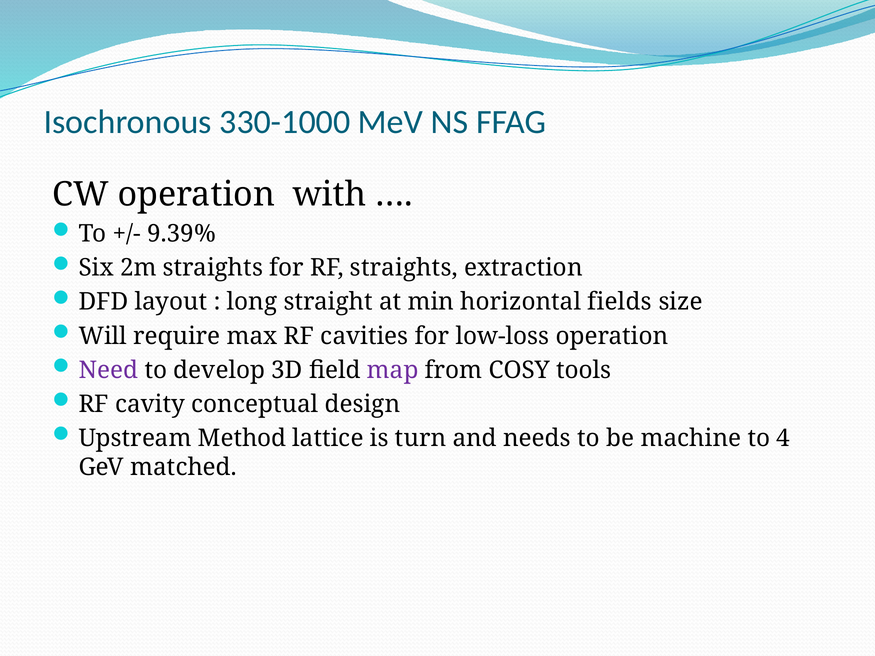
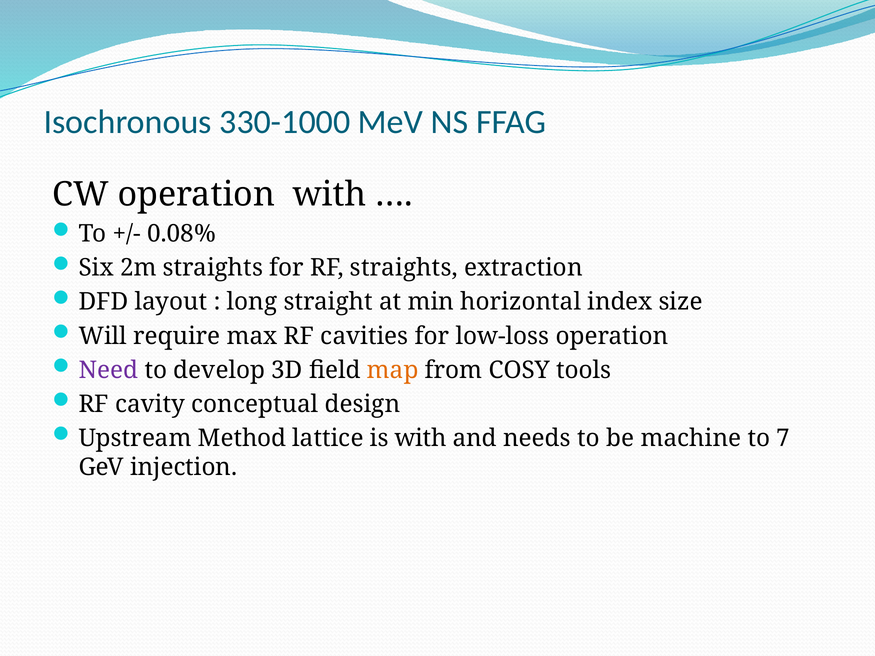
9.39%: 9.39% -> 0.08%
fields: fields -> index
map colour: purple -> orange
is turn: turn -> with
4: 4 -> 7
matched: matched -> injection
